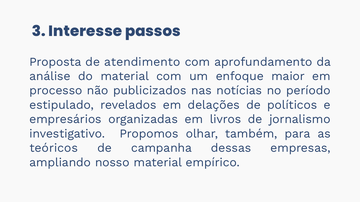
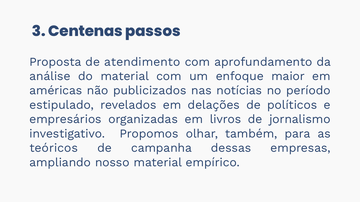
Interesse: Interesse -> Centenas
processo: processo -> américas
